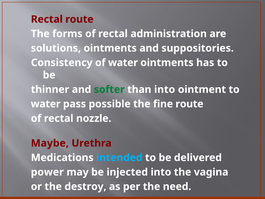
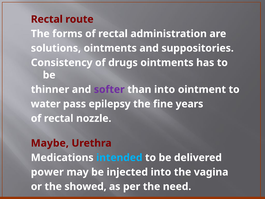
of water: water -> drugs
softer colour: green -> purple
possible: possible -> epilepsy
fine route: route -> years
destroy: destroy -> showed
